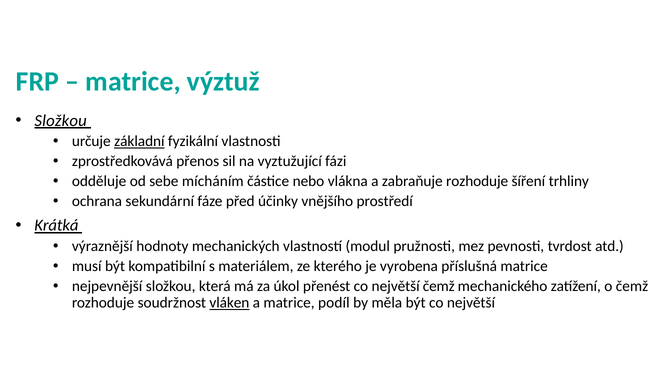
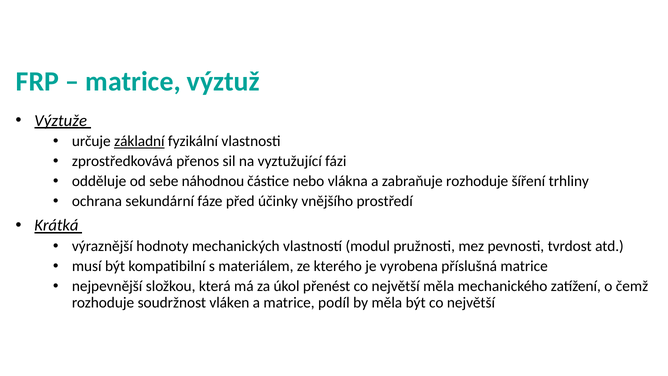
Složkou at (61, 120): Složkou -> Výztuže
mícháním: mícháním -> náhodnou
největší čemž: čemž -> měla
vláken underline: present -> none
